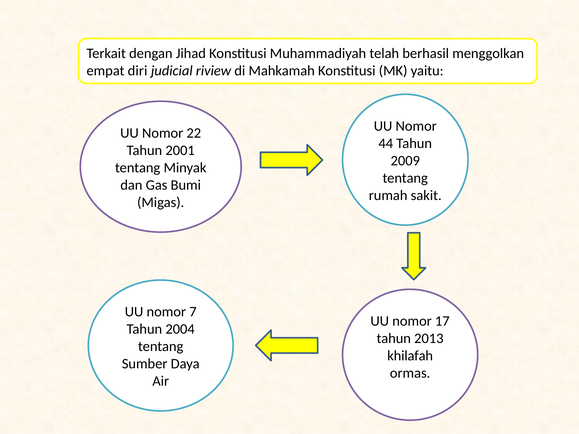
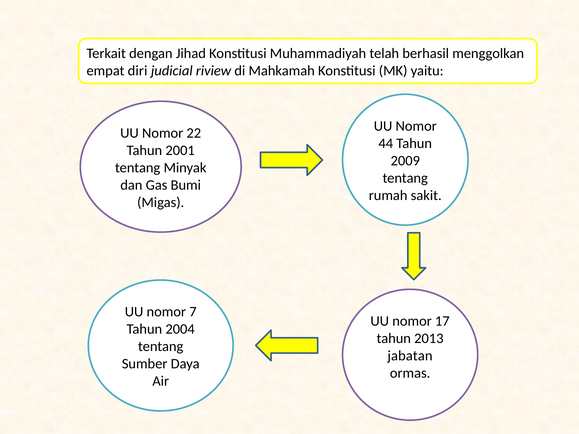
khilafah: khilafah -> jabatan
